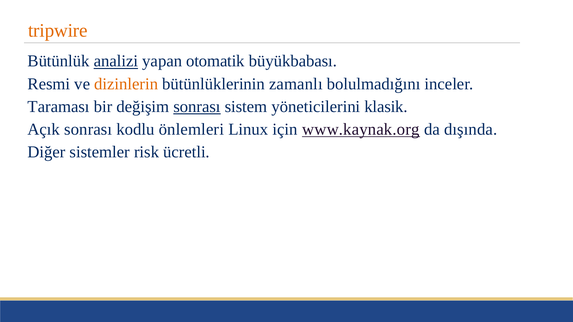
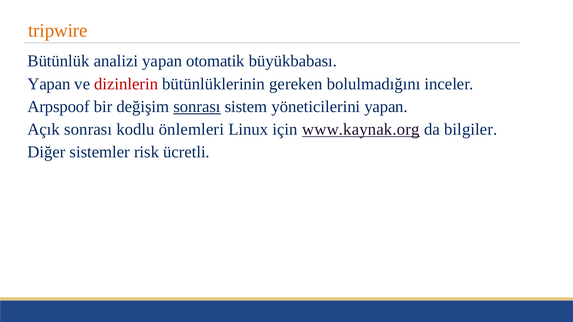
analizi underline: present -> none
Resmi at (49, 84): Resmi -> Yapan
dizinlerin colour: orange -> red
zamanlı: zamanlı -> gereken
Taraması: Taraması -> Arpspoof
yöneticilerini klasik: klasik -> yapan
dışında: dışında -> bilgiler
